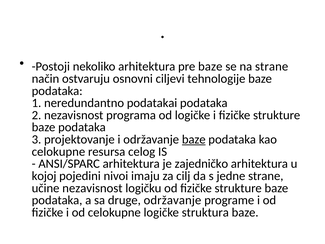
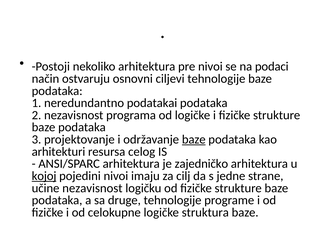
pre baze: baze -> nivoi
na strane: strane -> podaci
celokupne at (58, 151): celokupne -> arhitekturi
kojoj underline: none -> present
druge održavanje: održavanje -> tehnologije
